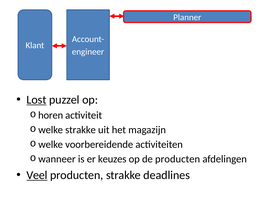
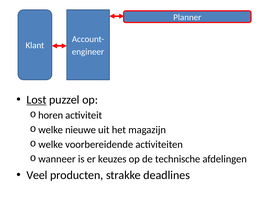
welke strakke: strakke -> nieuwe
de producten: producten -> technische
Veel underline: present -> none
